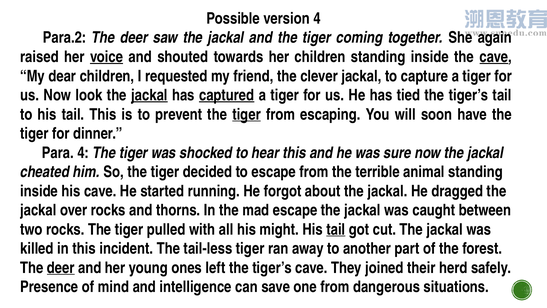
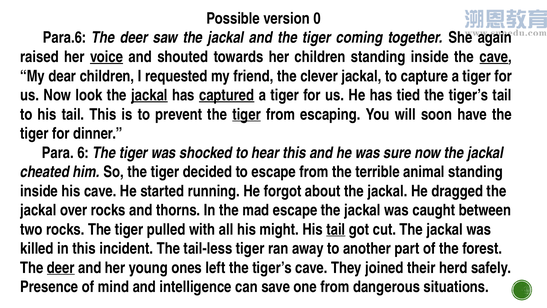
version 4: 4 -> 0
Para.2: Para.2 -> Para.6
Para 4: 4 -> 6
